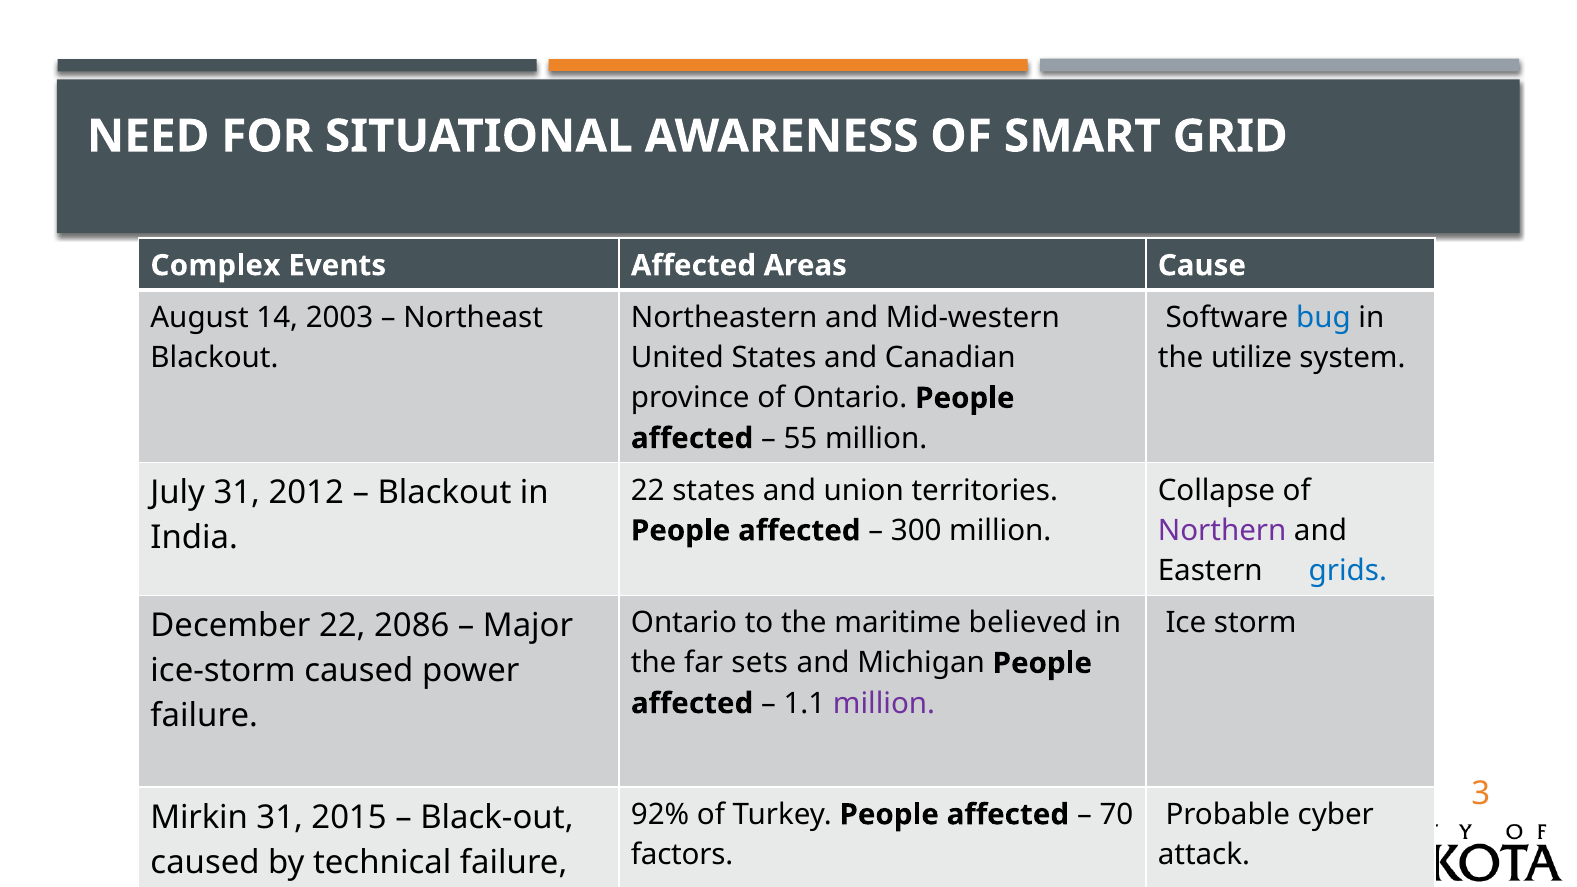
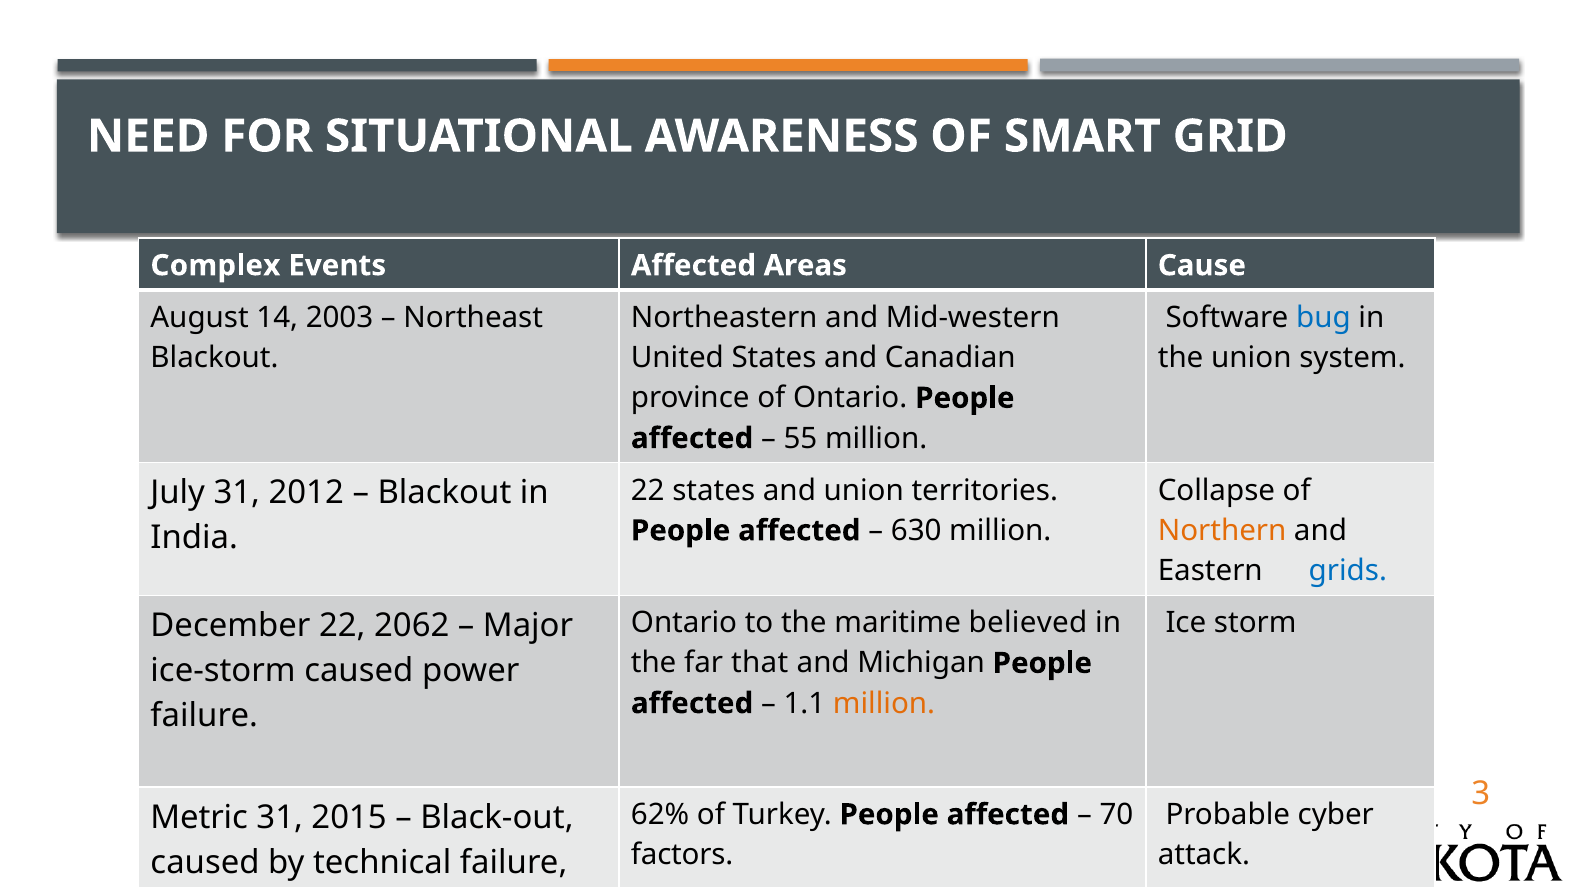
the utilize: utilize -> union
Northern colour: purple -> orange
300: 300 -> 630
2086: 2086 -> 2062
sets: sets -> that
million at (884, 703) colour: purple -> orange
92%: 92% -> 62%
Mirkin: Mirkin -> Metric
